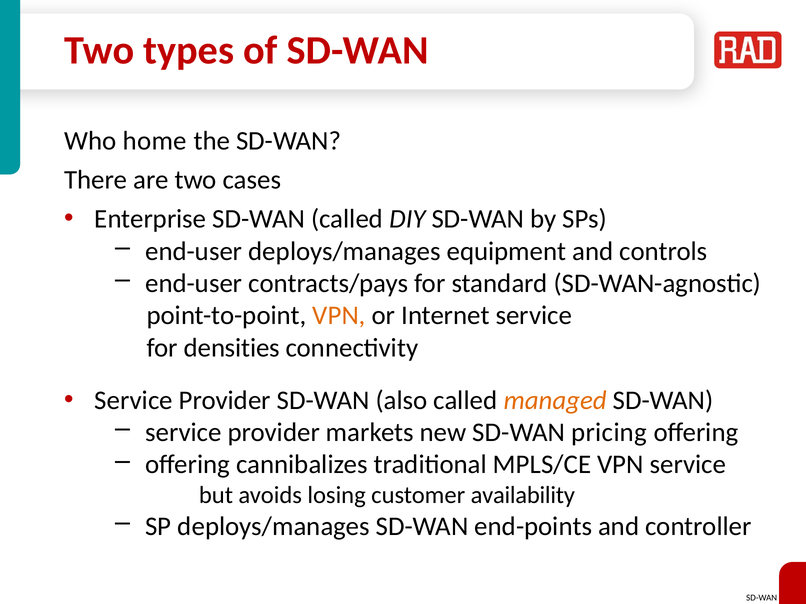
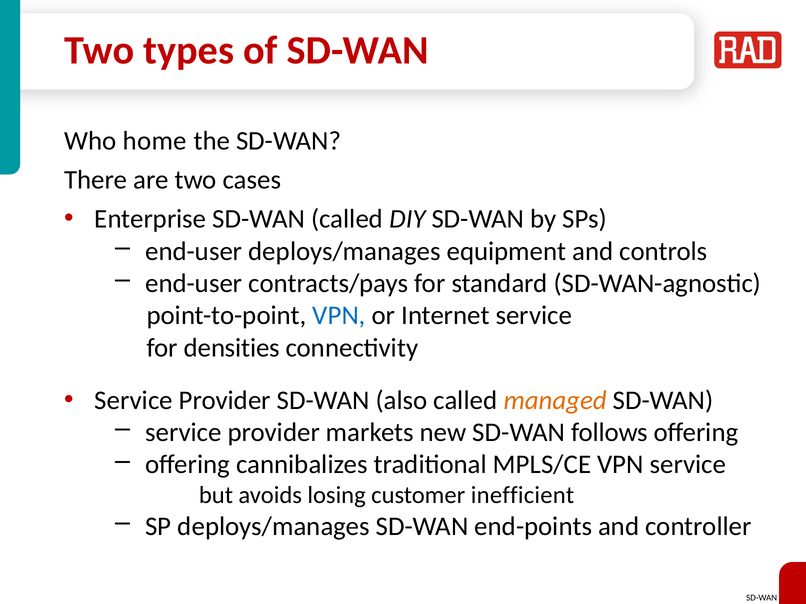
VPN at (339, 316) colour: orange -> blue
pricing: pricing -> follows
availability: availability -> inefficient
